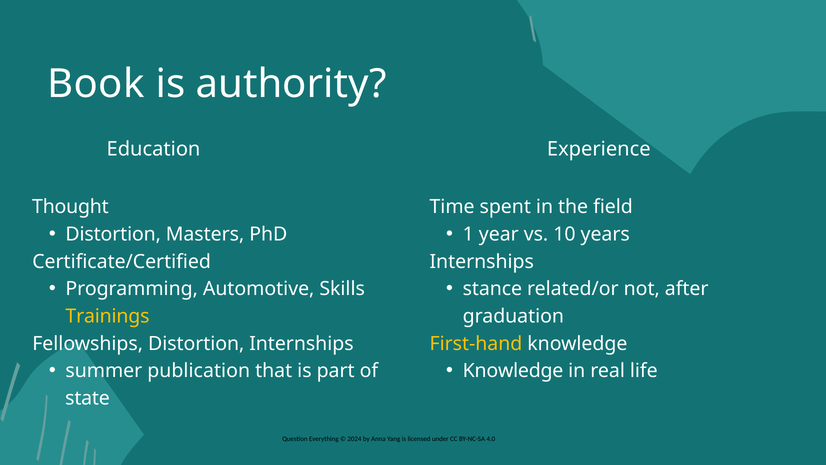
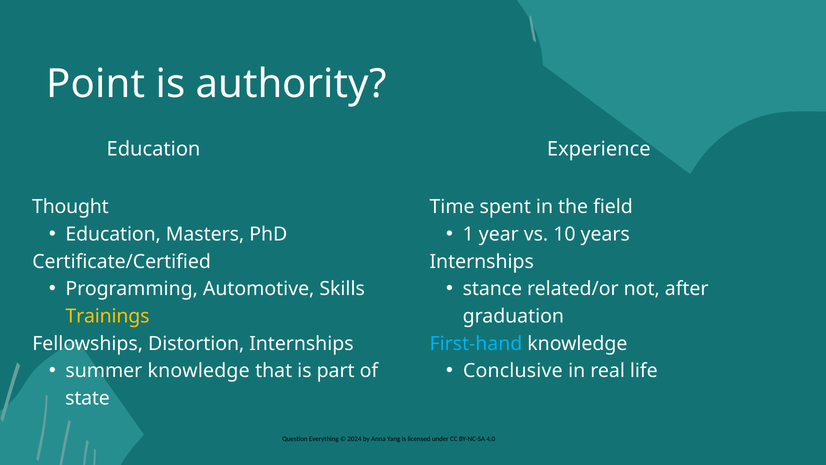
Book: Book -> Point
Distortion at (113, 234): Distortion -> Education
First-hand colour: yellow -> light blue
summer publication: publication -> knowledge
Knowledge at (513, 371): Knowledge -> Conclusive
